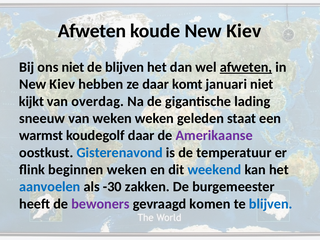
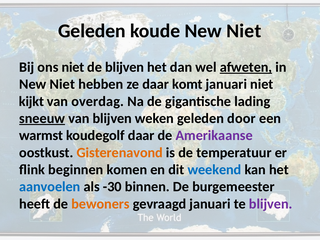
Afweten at (92, 31): Afweten -> Geleden
koude New Kiev: Kiev -> Niet
Kiev at (62, 84): Kiev -> Niet
sneeuw underline: none -> present
van weken: weken -> blijven
staat: staat -> door
Gisterenavond colour: blue -> orange
beginnen weken: weken -> komen
zakken: zakken -> binnen
bewoners colour: purple -> orange
gevraagd komen: komen -> januari
blijven at (271, 204) colour: blue -> purple
